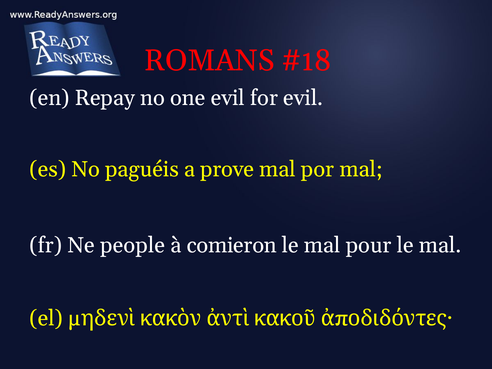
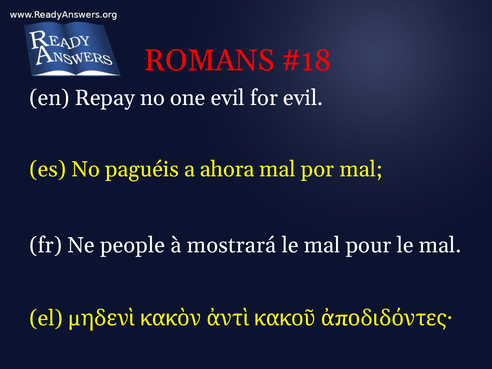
prove: prove -> ahora
comieron: comieron -> mostrará
